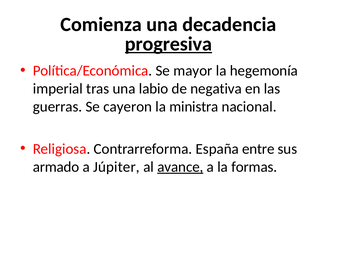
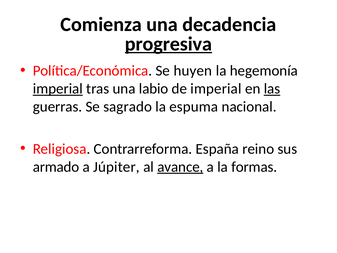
mayor: mayor -> huyen
imperial at (58, 89) underline: none -> present
de negativa: negativa -> imperial
las underline: none -> present
cayeron: cayeron -> sagrado
ministra: ministra -> espuma
entre: entre -> reino
